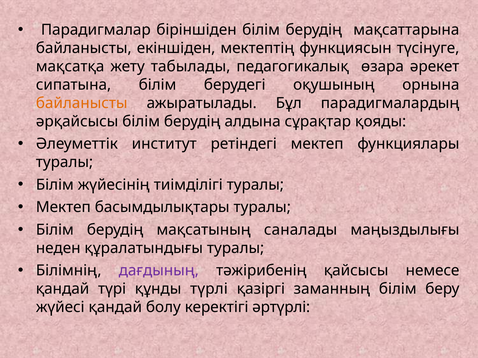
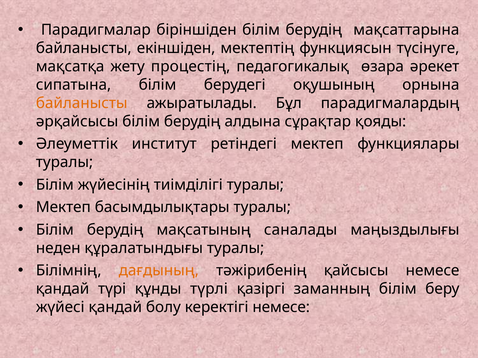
табылады: табылады -> процестің
дағдының colour: purple -> orange
керектігі әртүрлі: әртүрлі -> немесе
